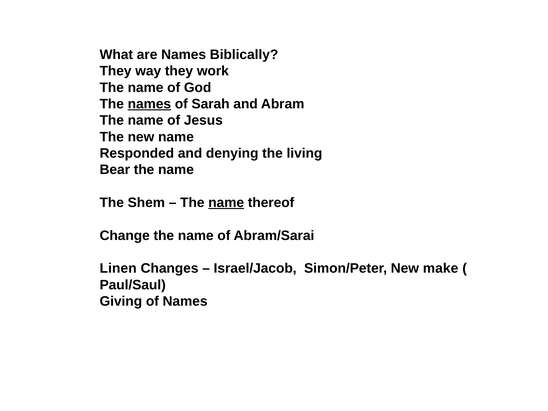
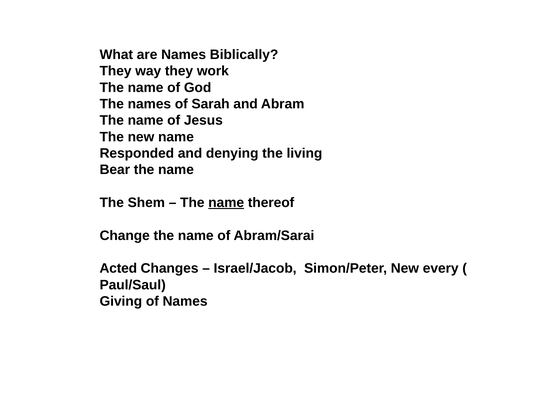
names at (149, 104) underline: present -> none
Linen: Linen -> Acted
make: make -> every
